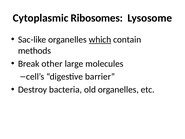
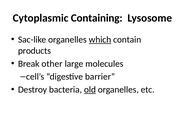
Ribosomes: Ribosomes -> Containing
methods: methods -> products
old underline: none -> present
